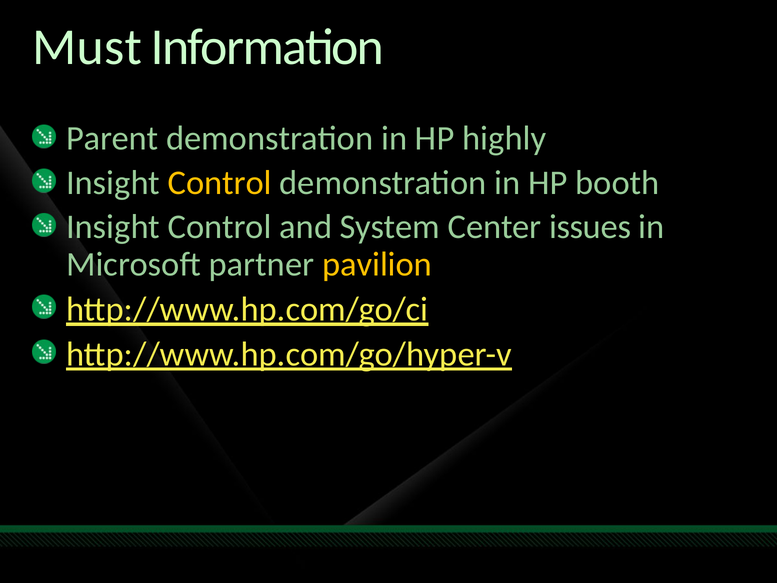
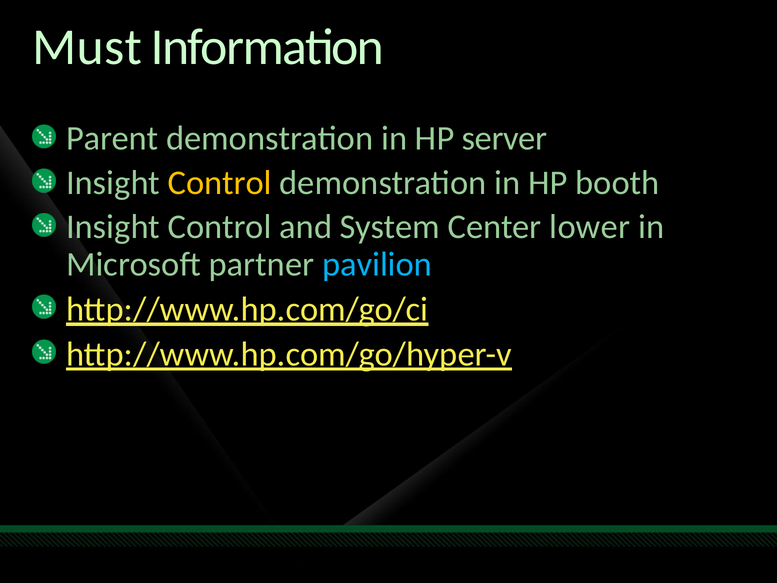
highly: highly -> server
issues: issues -> lower
pavilion colour: yellow -> light blue
